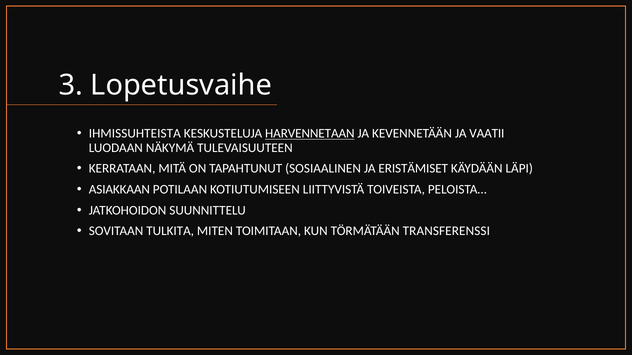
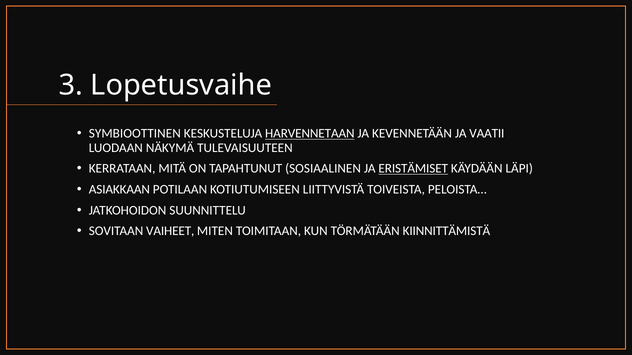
IHMISSUHTEISTA: IHMISSUHTEISTA -> SYMBIOOTTINEN
ERISTÄMISET underline: none -> present
TULKITA: TULKITA -> VAIHEET
TRANSFERENSSI: TRANSFERENSSI -> KIINNITTÄMISTÄ
